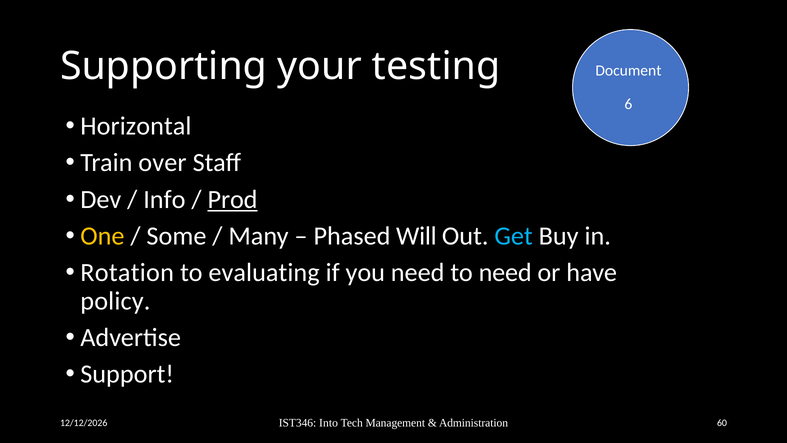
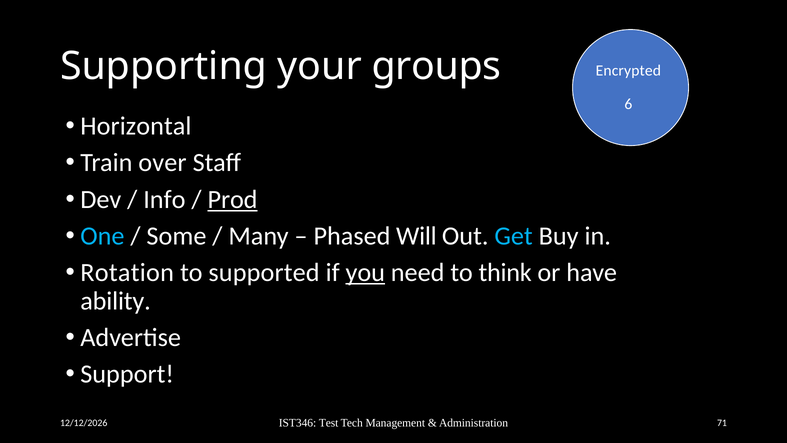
testing: testing -> groups
Document: Document -> Encrypted
One colour: yellow -> light blue
evaluating: evaluating -> supported
you underline: none -> present
to need: need -> think
policy: policy -> ability
Into: Into -> Test
60: 60 -> 71
